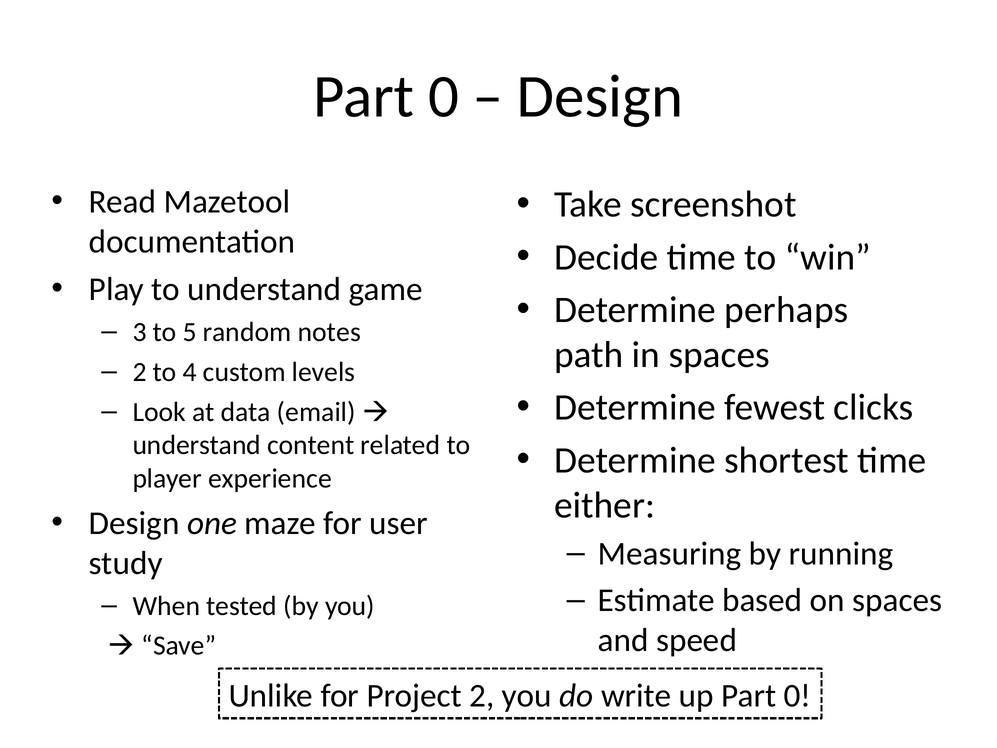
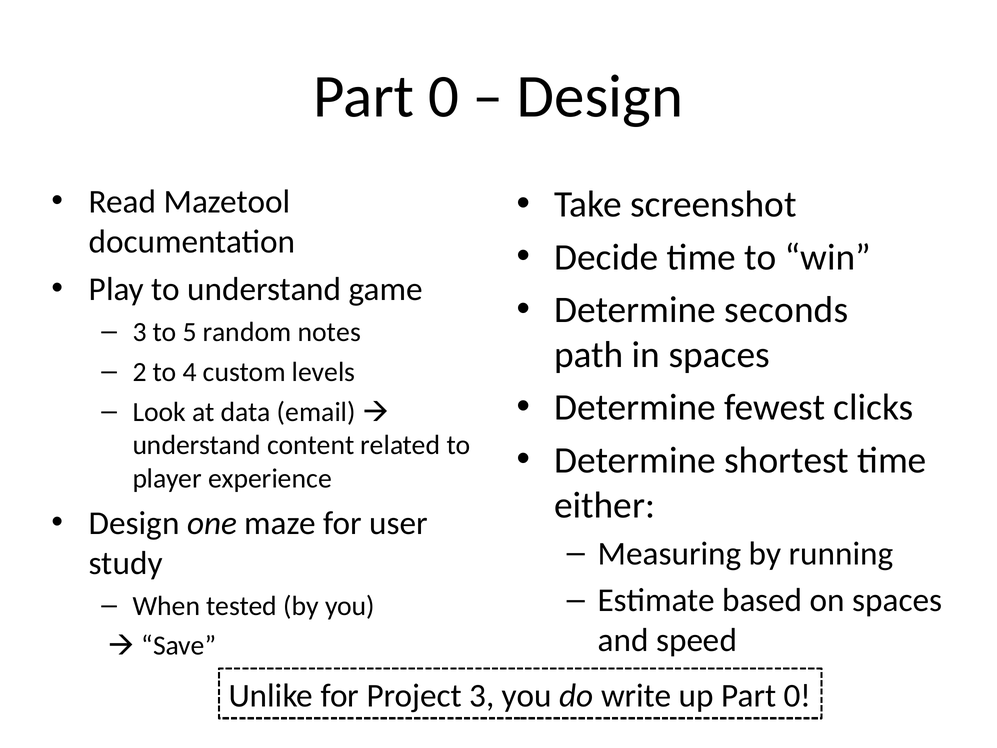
perhaps: perhaps -> seconds
Project 2: 2 -> 3
